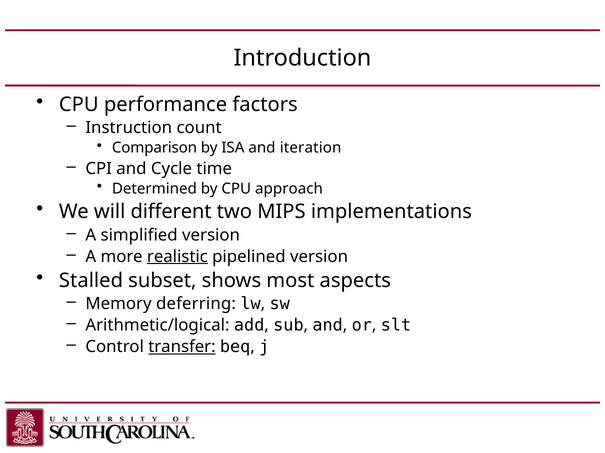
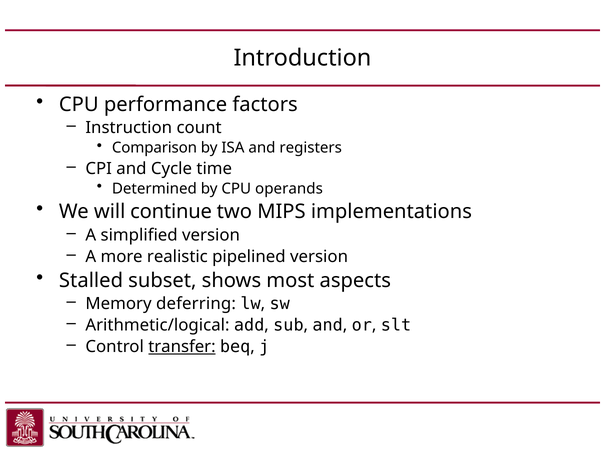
iteration: iteration -> registers
approach: approach -> operands
different: different -> continue
realistic underline: present -> none
